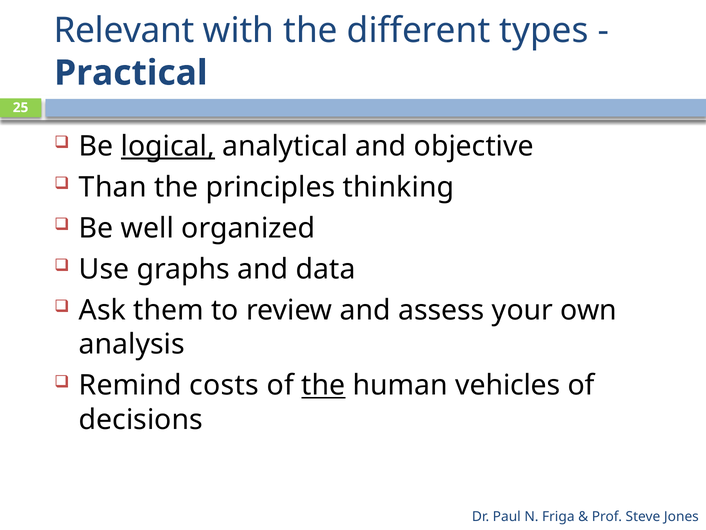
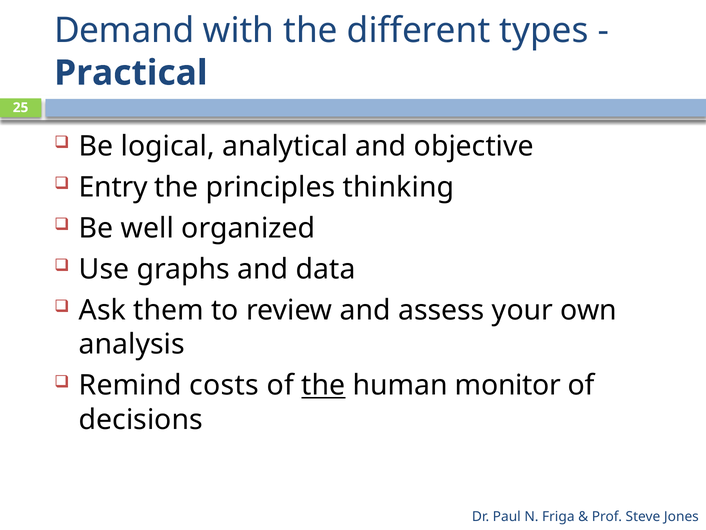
Relevant: Relevant -> Demand
logical underline: present -> none
Than: Than -> Entry
vehicles: vehicles -> monitor
